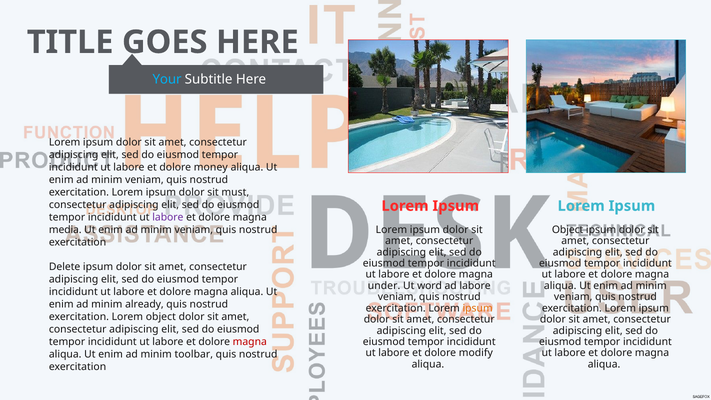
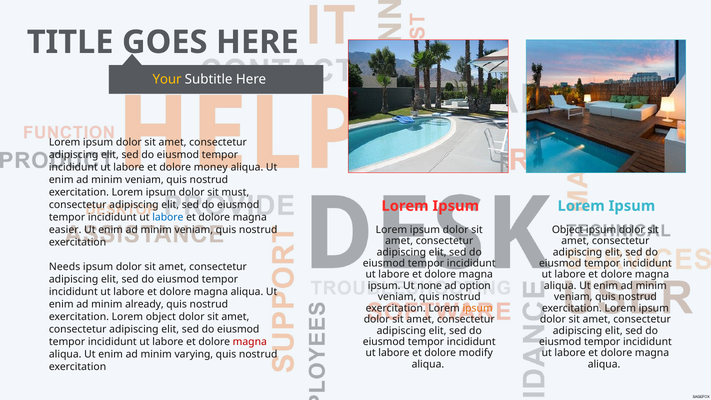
Your colour: light blue -> yellow
labore at (168, 217) colour: purple -> blue
media: media -> easier
Delete: Delete -> Needs
under at (384, 286): under -> ipsum
word: word -> none
ad labore: labore -> option
toolbar: toolbar -> varying
